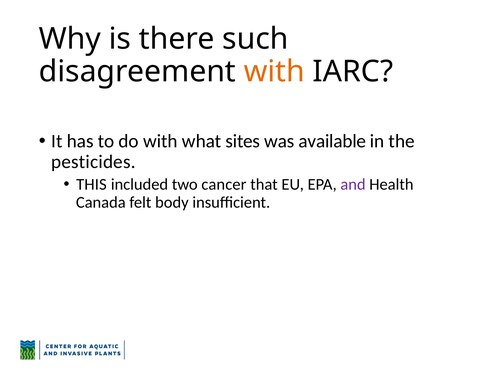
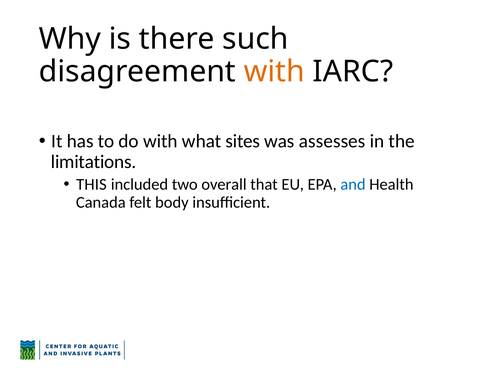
available: available -> assesses
pesticides: pesticides -> limitations
cancer: cancer -> overall
and colour: purple -> blue
